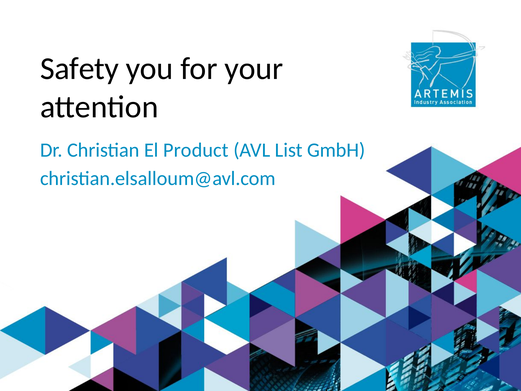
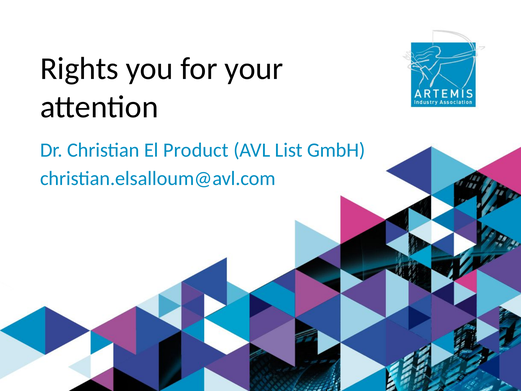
Safety: Safety -> Rights
